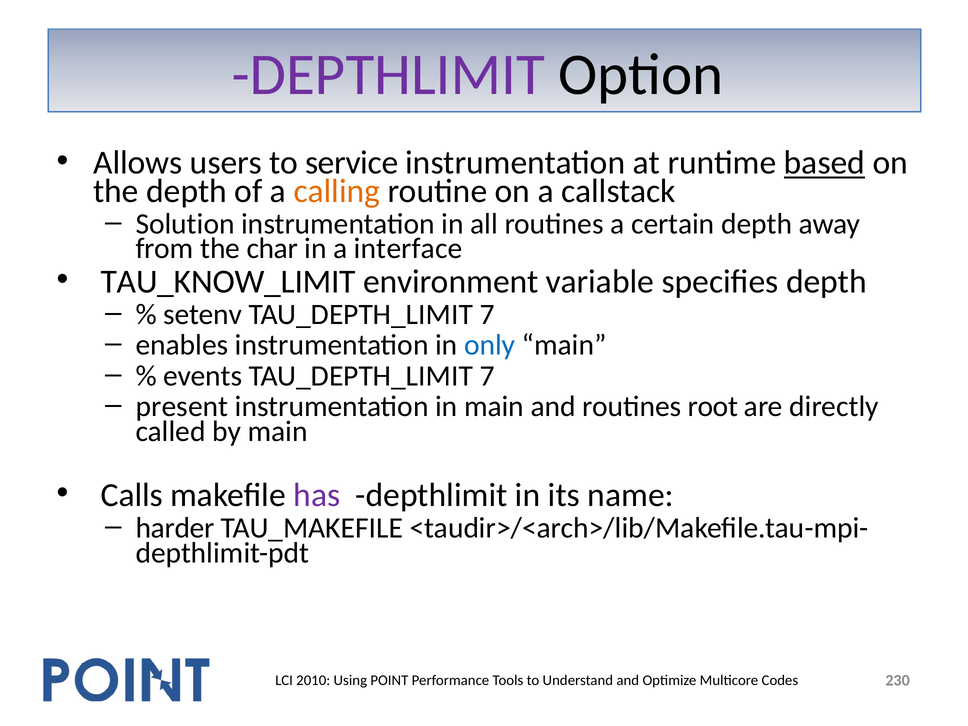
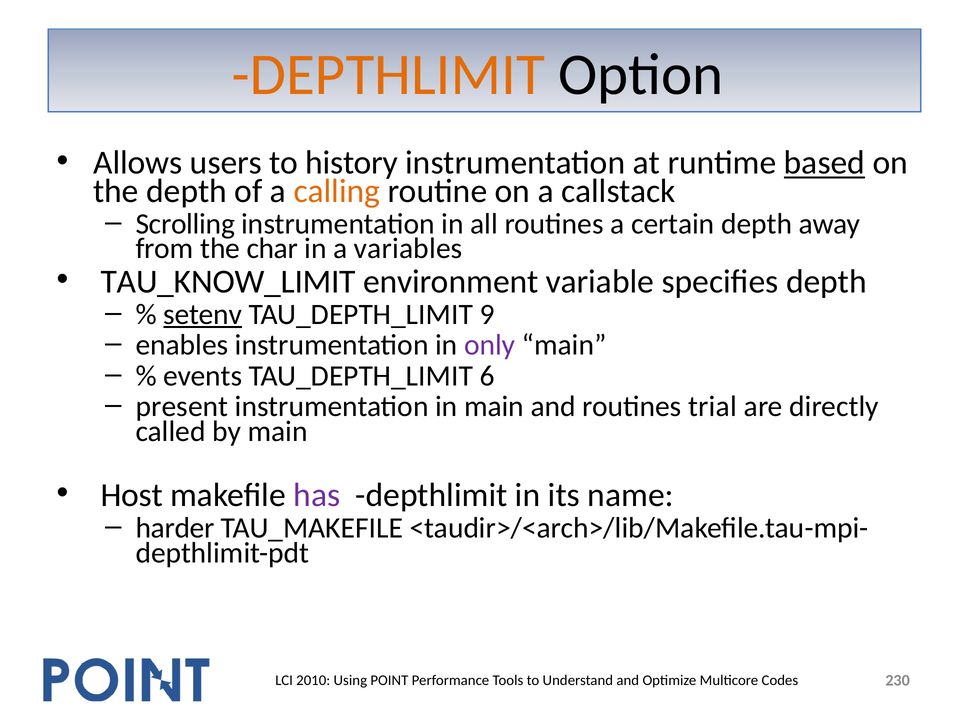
DEPTHLIMIT at (388, 75) colour: purple -> orange
service: service -> history
Solution: Solution -> Scrolling
interface: interface -> variables
setenv underline: none -> present
7 at (487, 314): 7 -> 9
only colour: blue -> purple
7 at (487, 376): 7 -> 6
root: root -> trial
Calls: Calls -> Host
